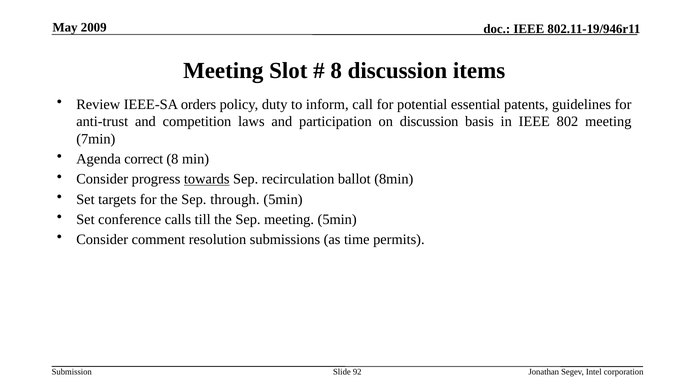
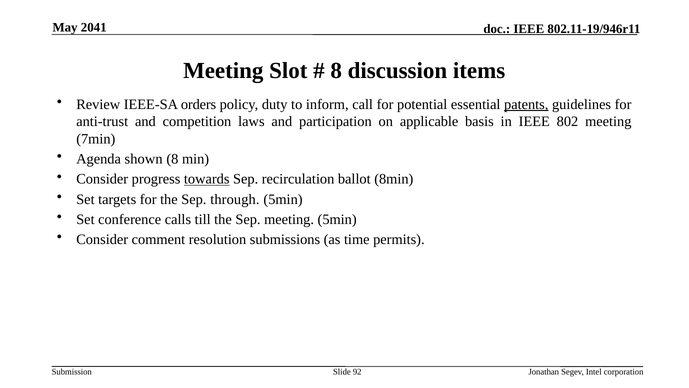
2009: 2009 -> 2041
patents underline: none -> present
on discussion: discussion -> applicable
correct: correct -> shown
